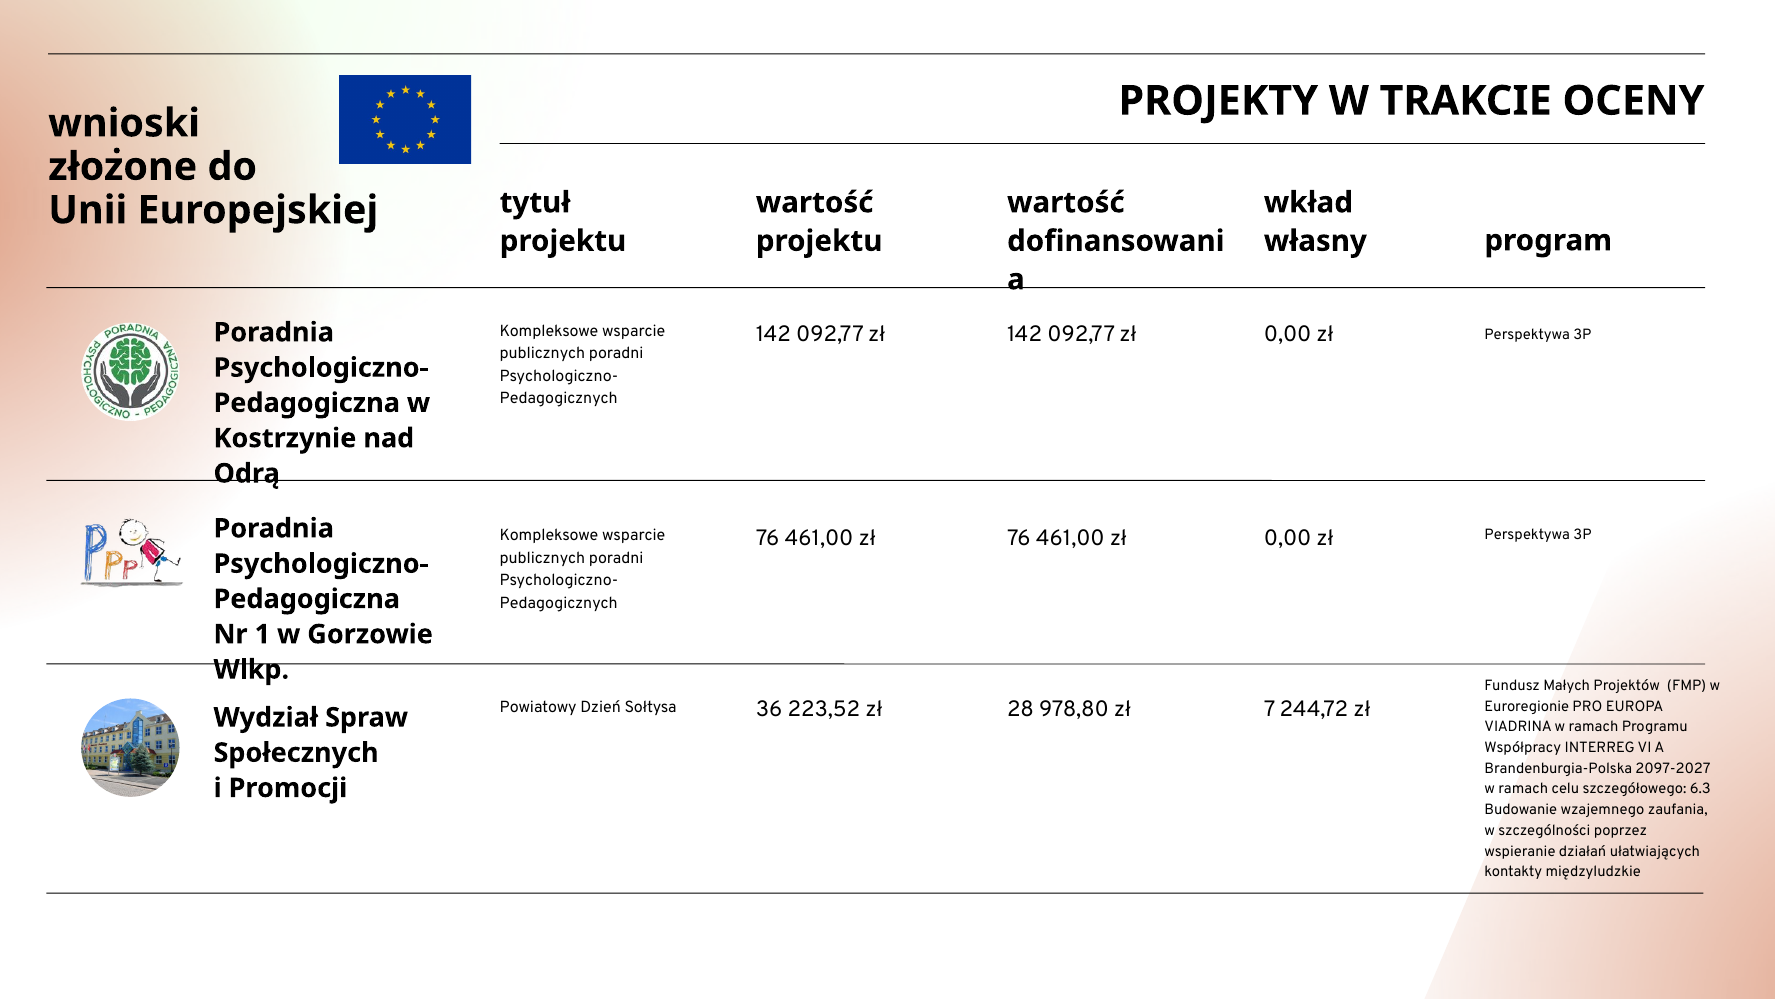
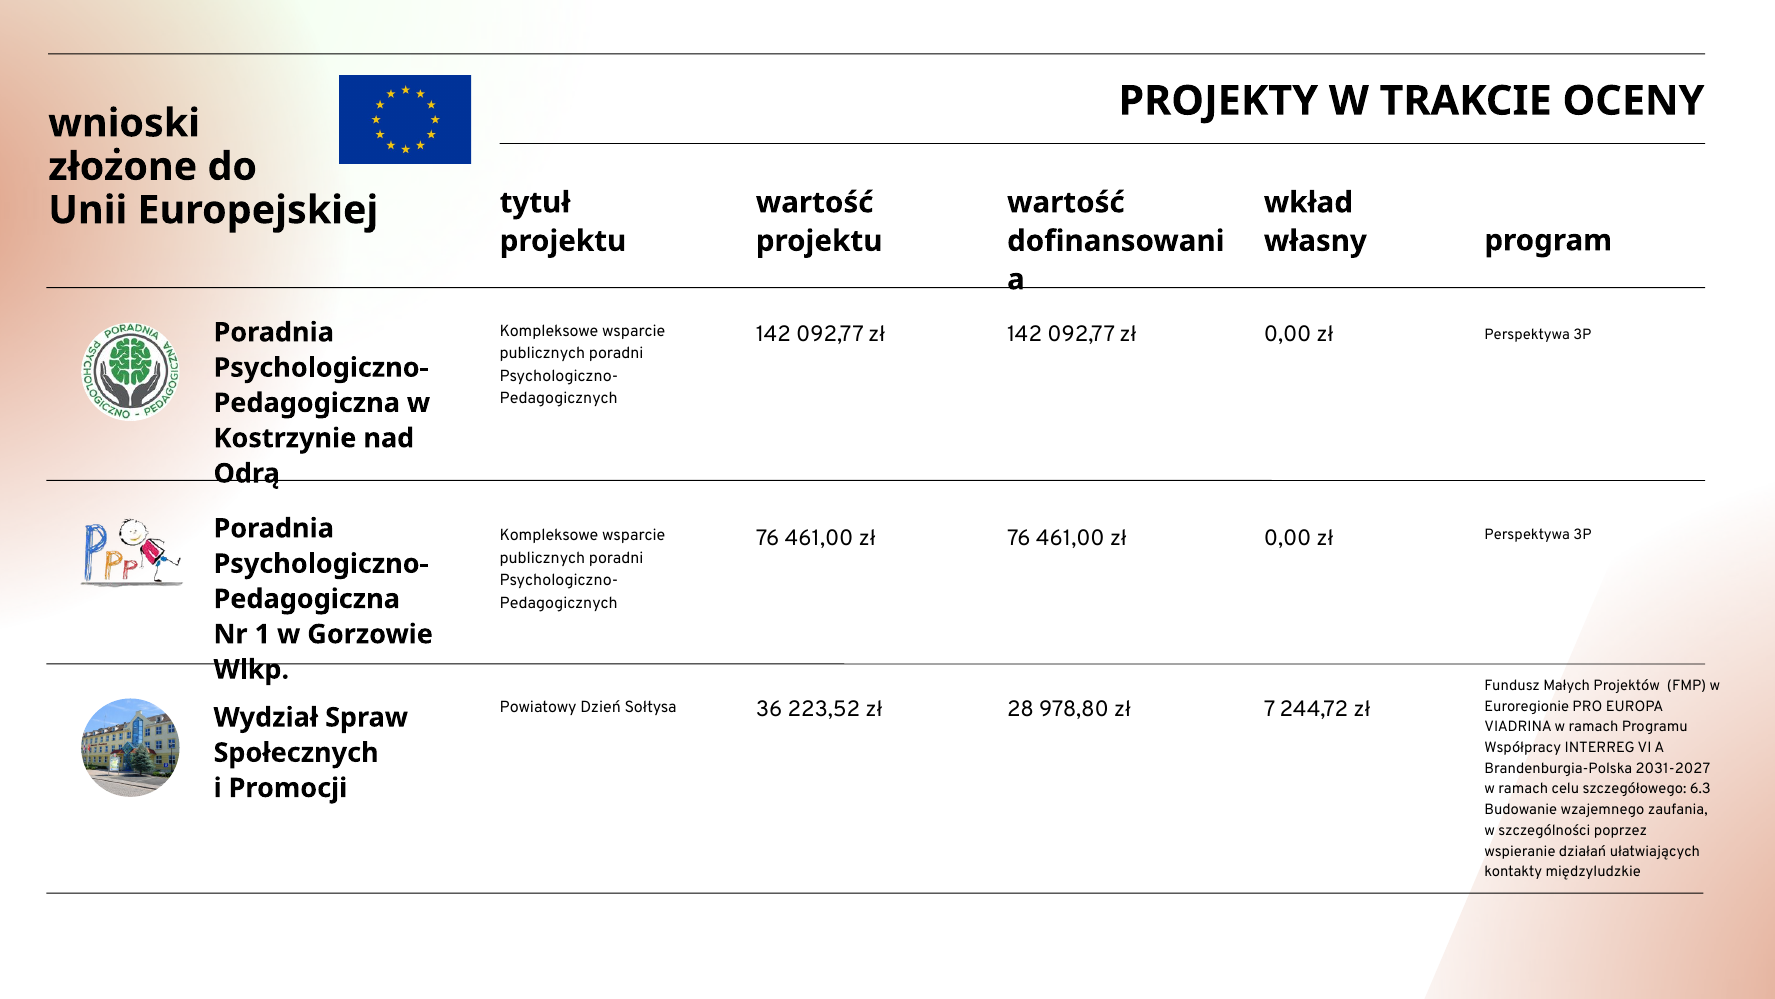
2097-2027: 2097-2027 -> 2031-2027
